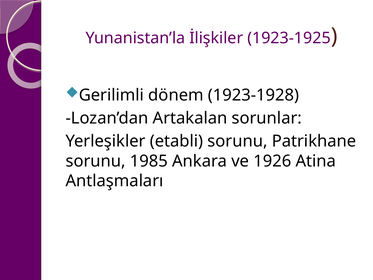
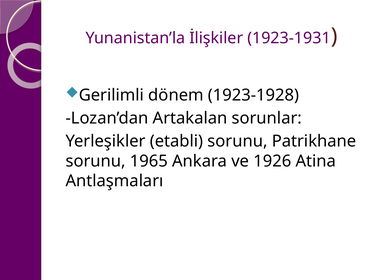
1923-1925: 1923-1925 -> 1923-1931
1985: 1985 -> 1965
